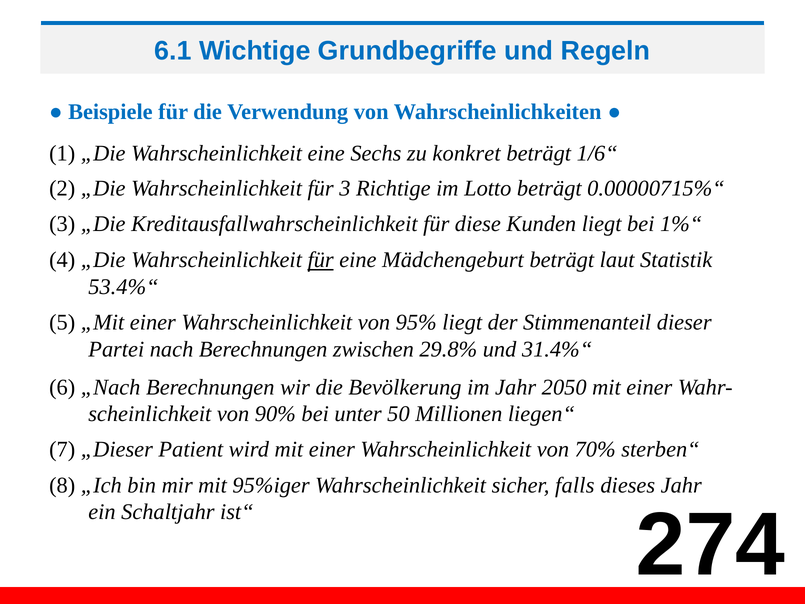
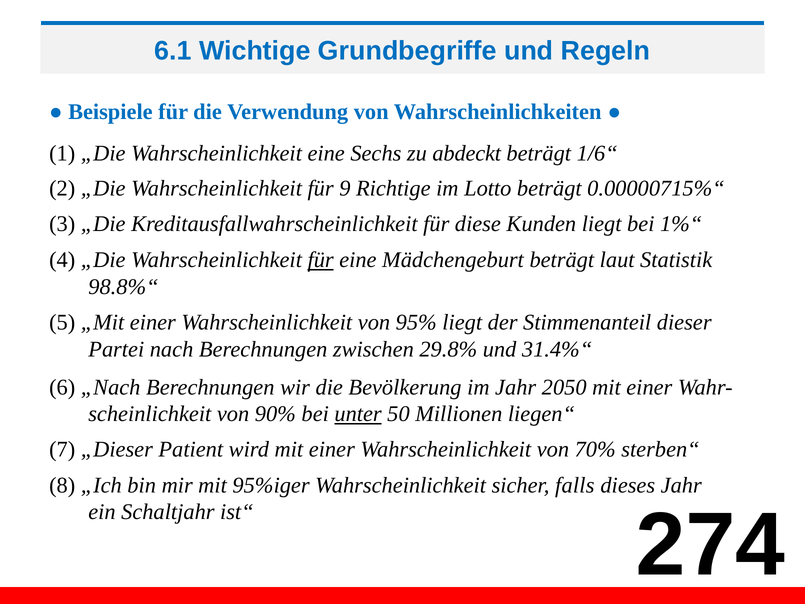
konkret: konkret -> abdeckt
für 3: 3 -> 9
53.4%“: 53.4%“ -> 98.8%“
unter underline: none -> present
